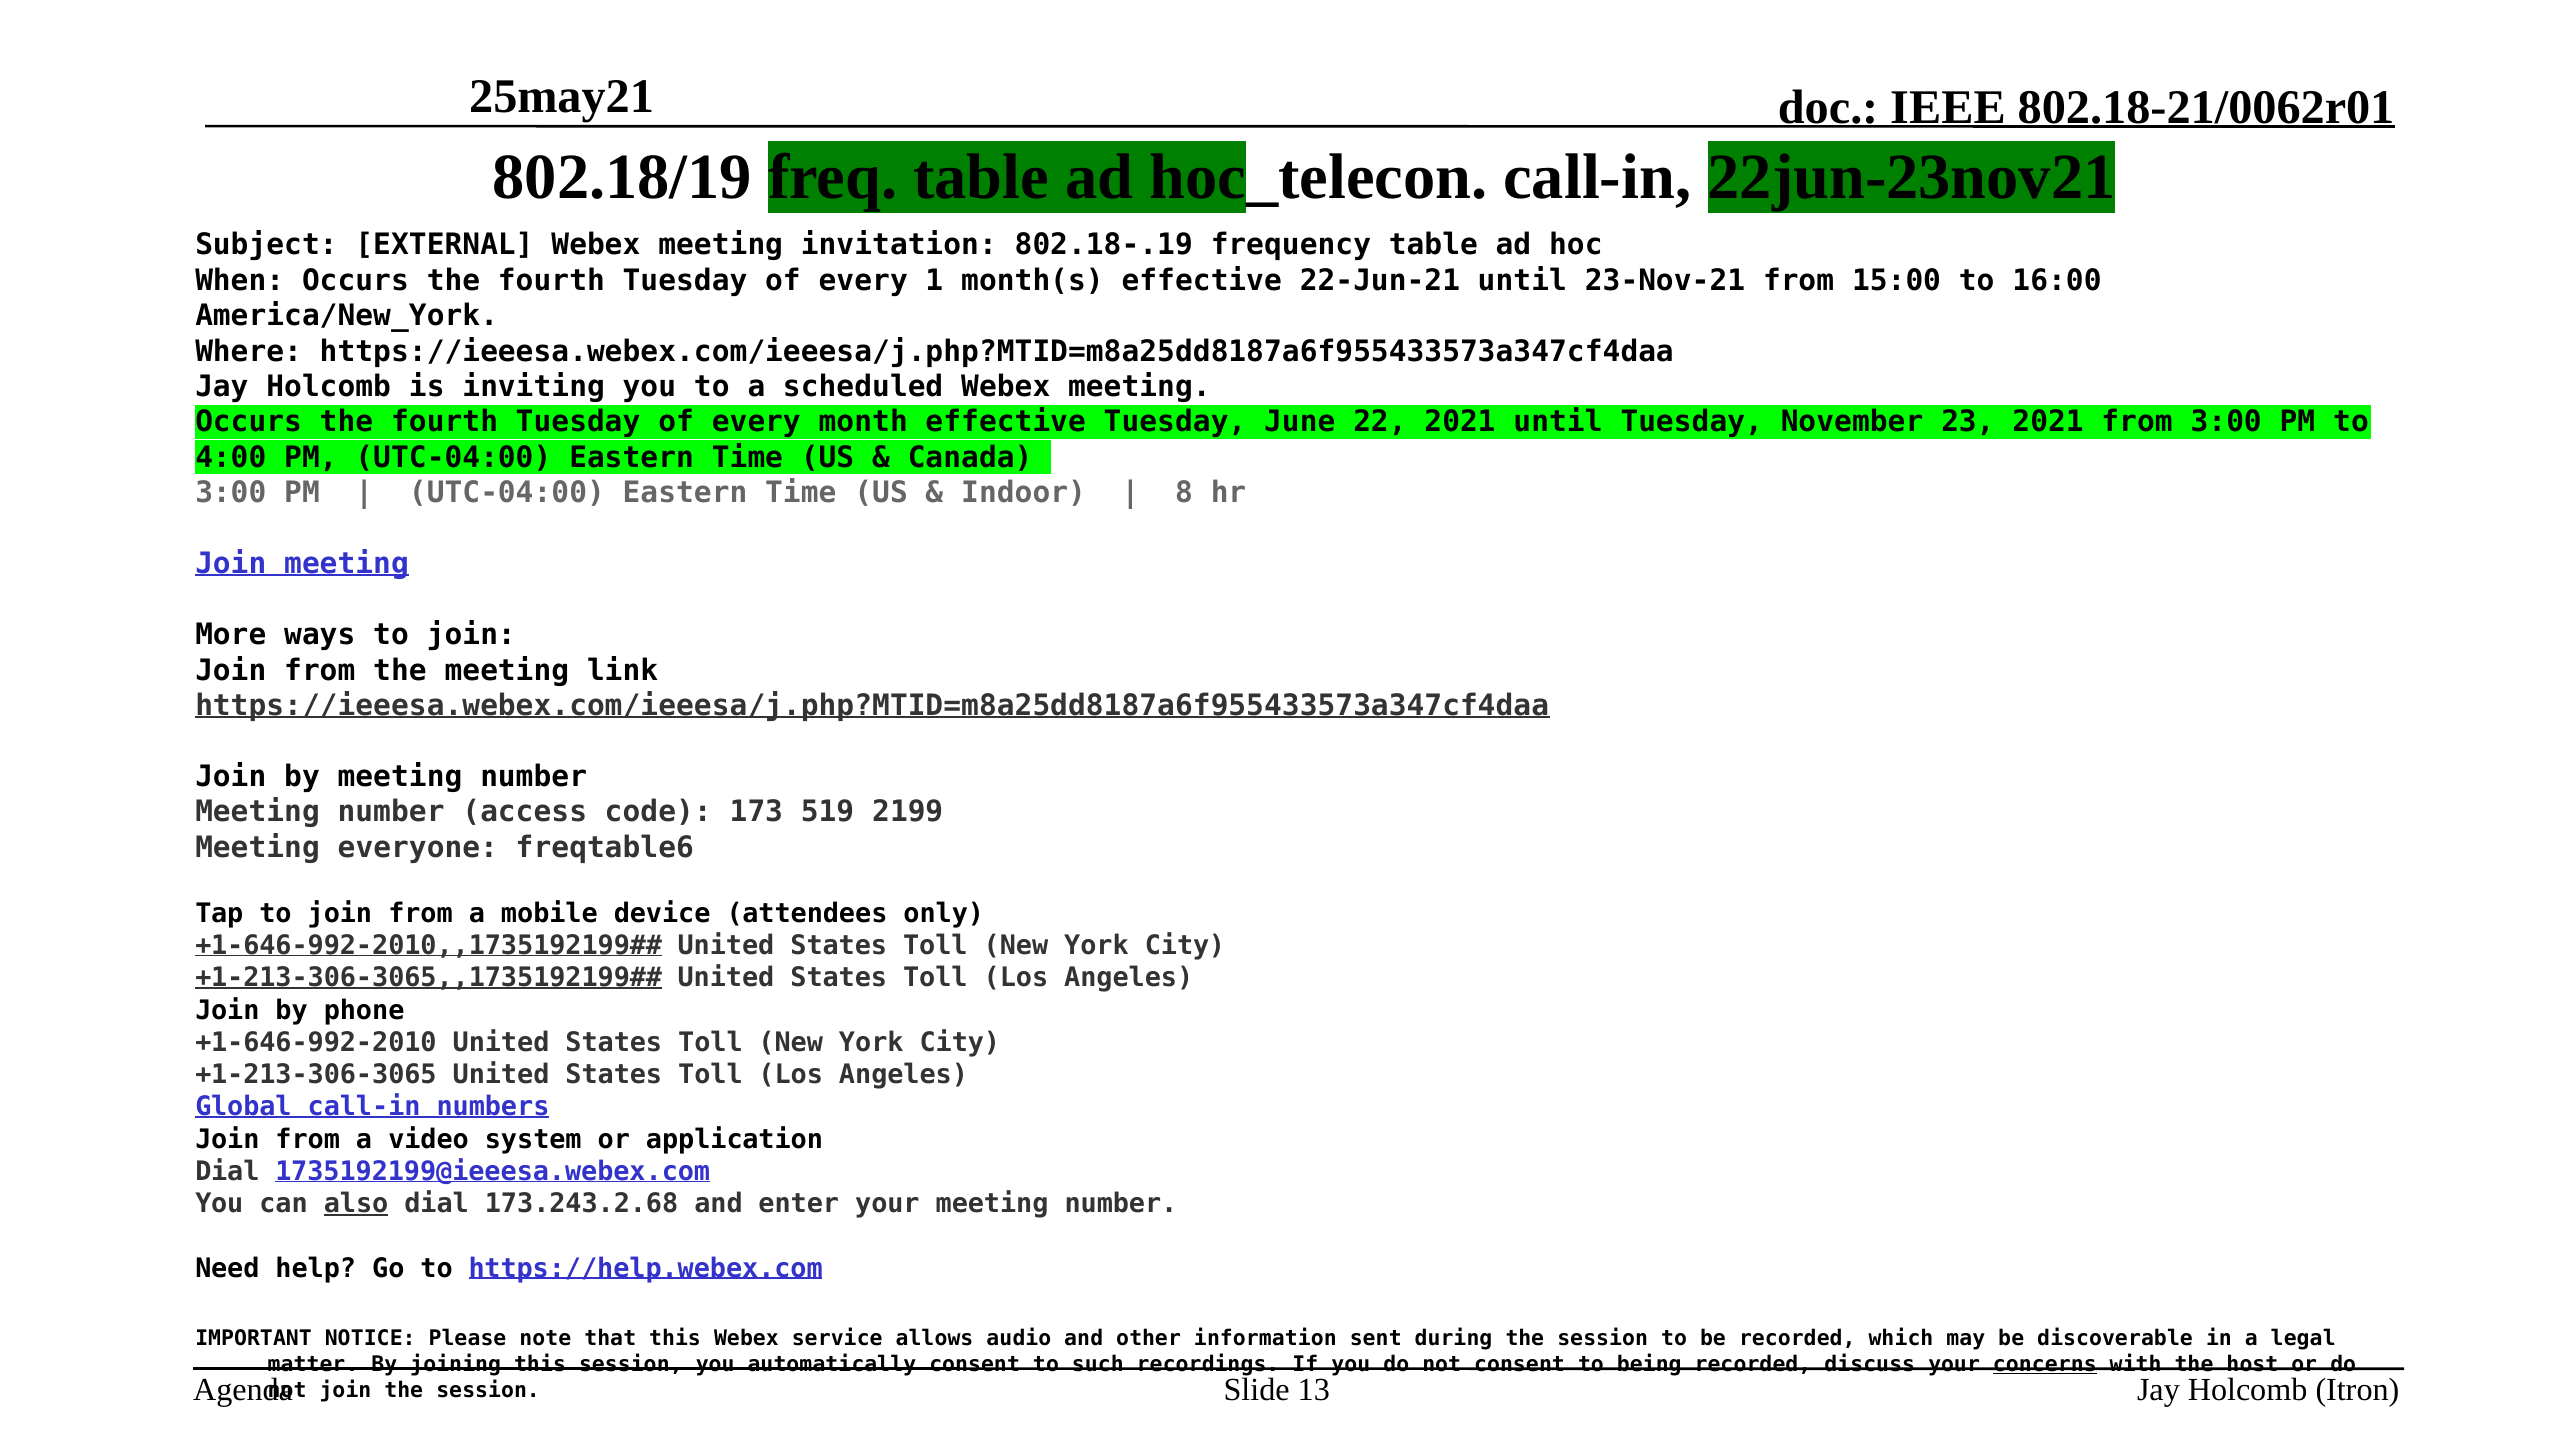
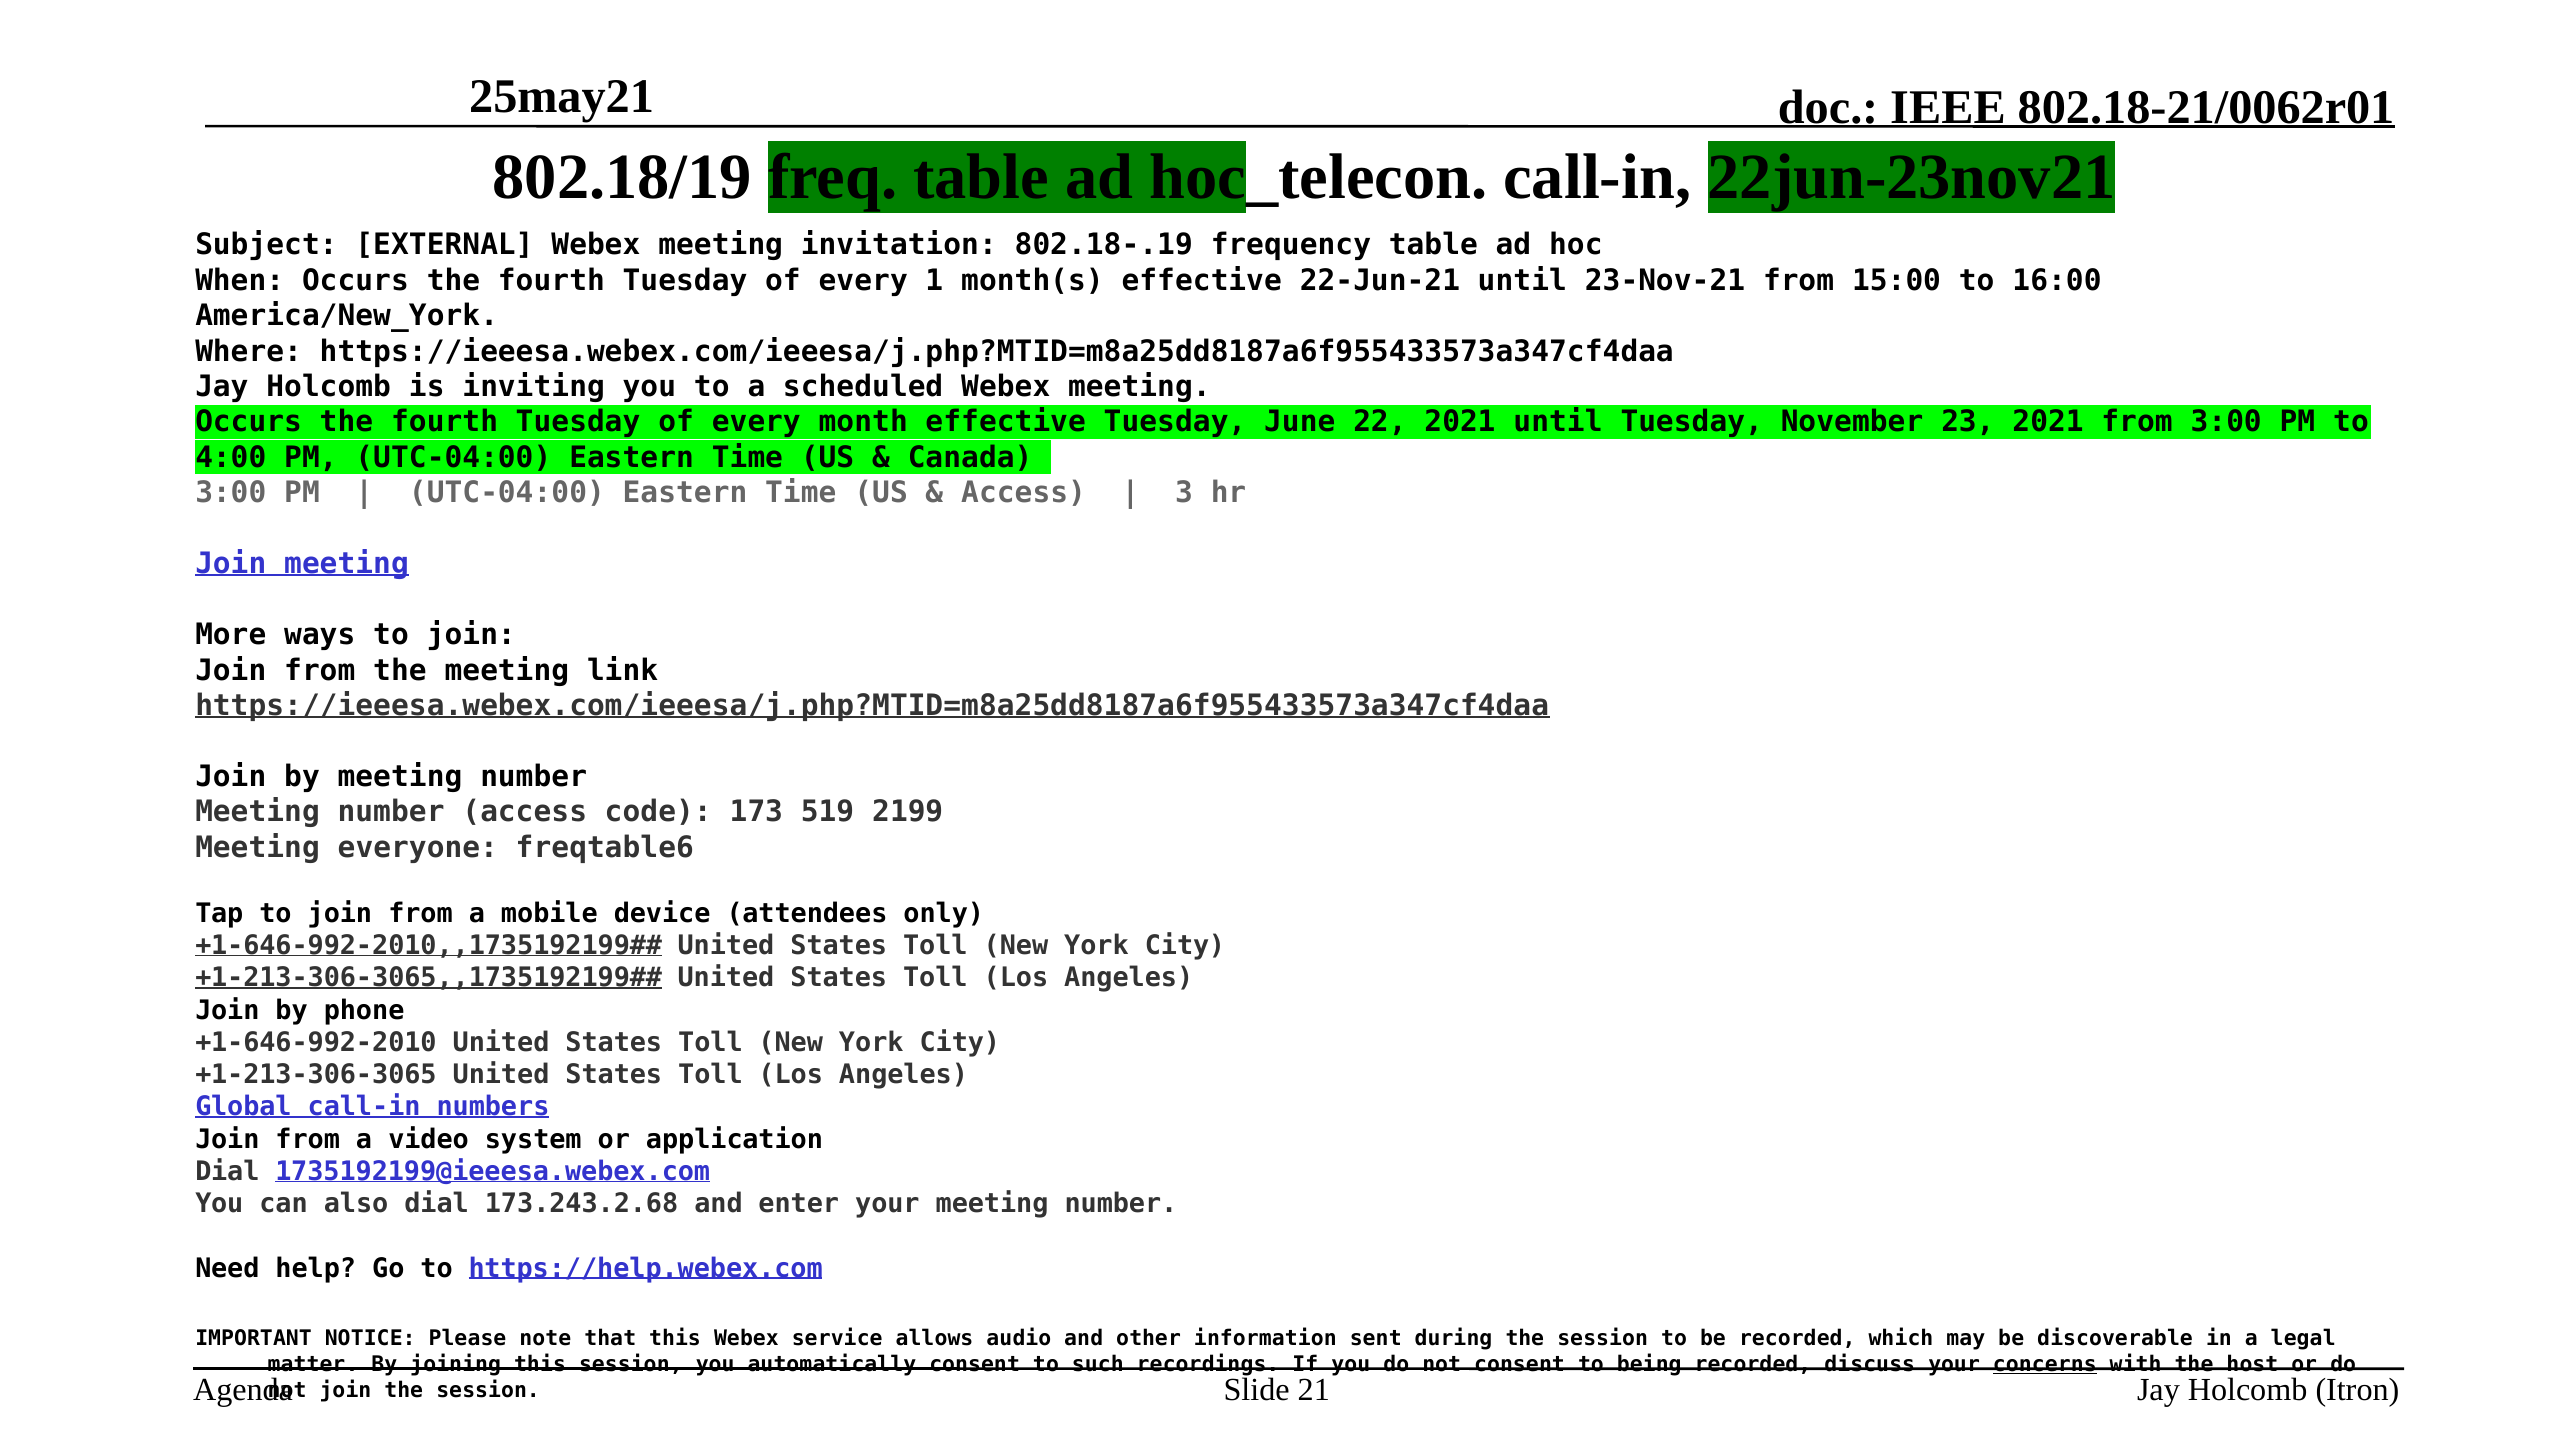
Indoor at (1024, 493): Indoor -> Access
8: 8 -> 3
also underline: present -> none
13: 13 -> 21
